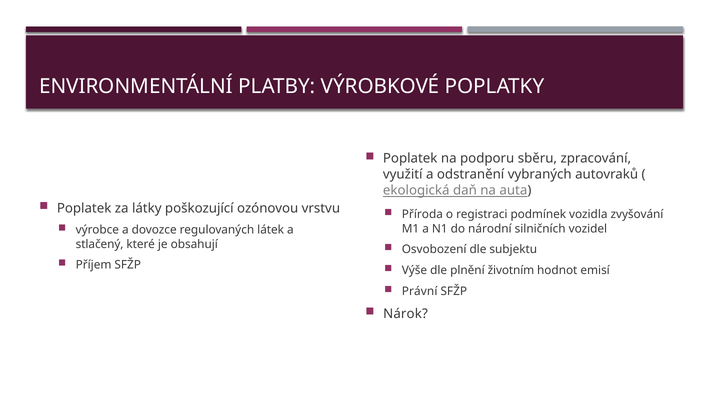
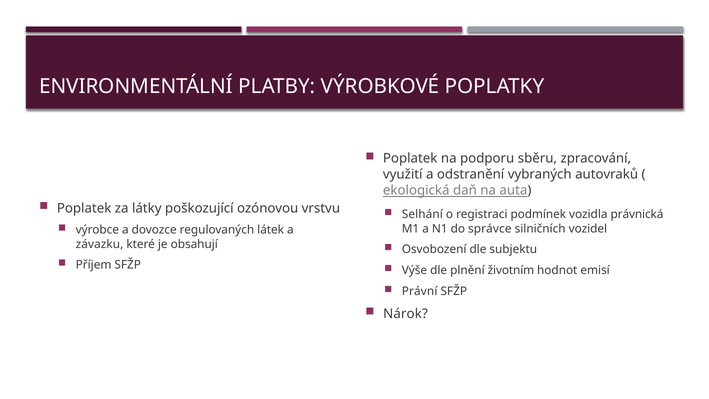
Příroda: Příroda -> Selhání
zvyšování: zvyšování -> právnická
národní: národní -> správce
stlačený: stlačený -> závazku
